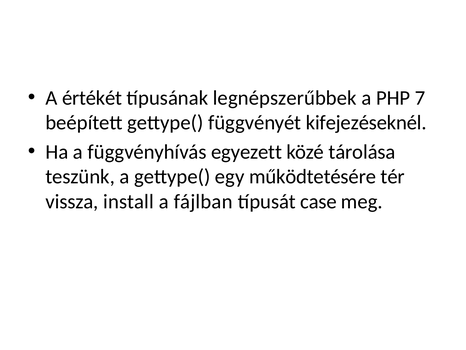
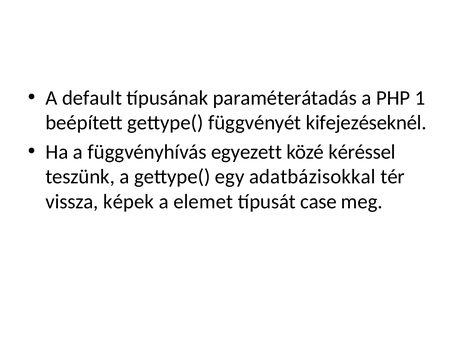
értékét: értékét -> default
legnépszerűbbek: legnépszerűbbek -> paraméterátadás
7: 7 -> 1
tárolása: tárolása -> kéréssel
működtetésére: működtetésére -> adatbázisokkal
install: install -> képek
fájlban: fájlban -> elemet
